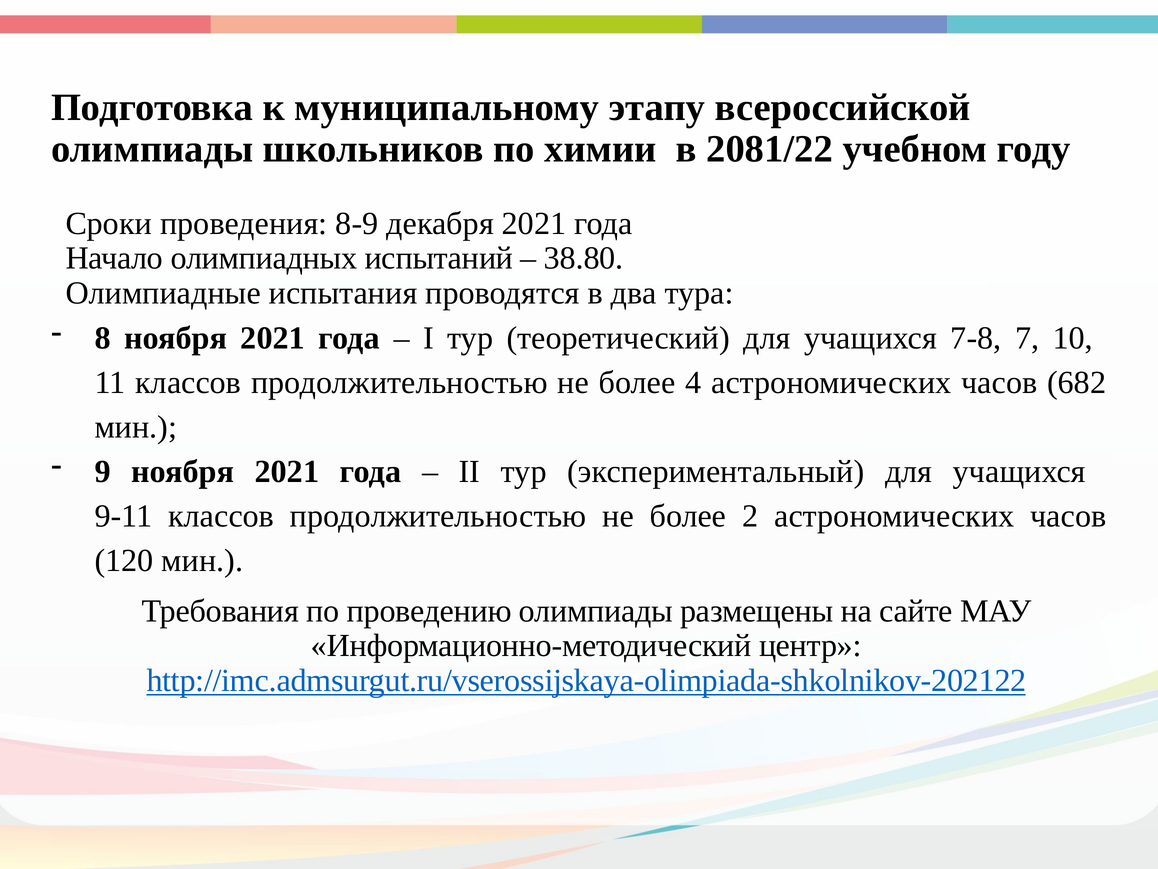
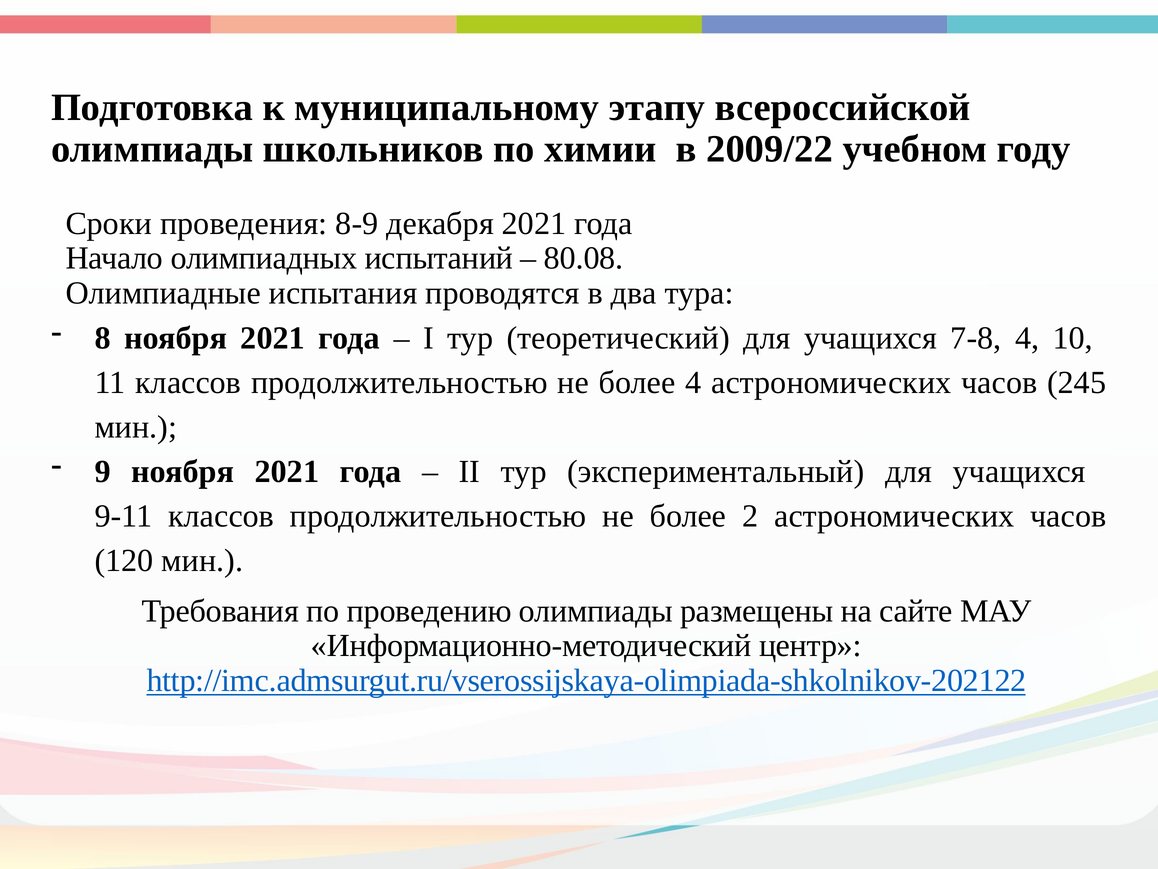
2081/22: 2081/22 -> 2009/22
38.80: 38.80 -> 80.08
7-8 7: 7 -> 4
682: 682 -> 245
